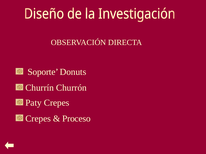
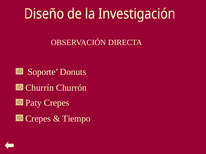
Proceso: Proceso -> Tiempo
